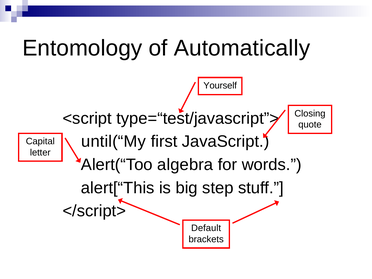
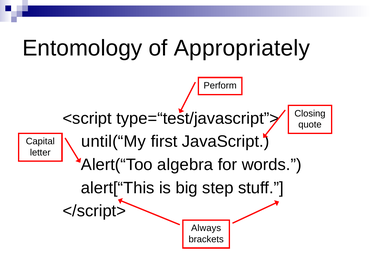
Automatically: Automatically -> Appropriately
Yourself: Yourself -> Perform
Default: Default -> Always
